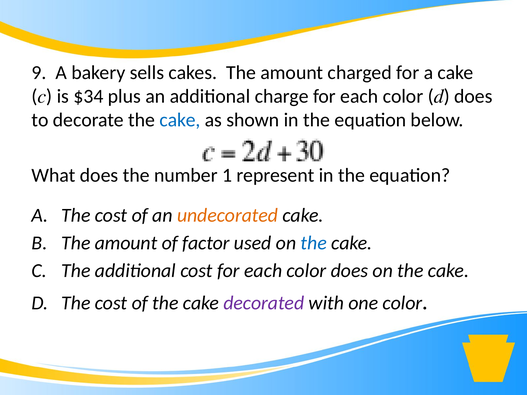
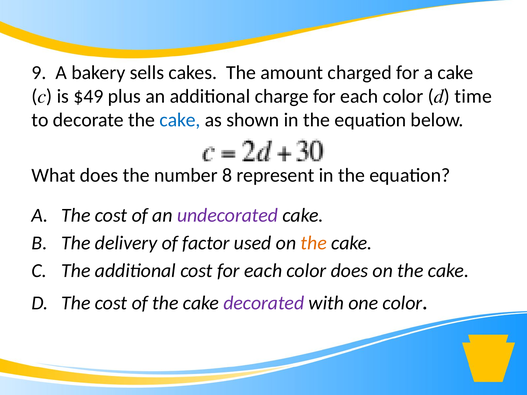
$34: $34 -> $49
d does: does -> time
1: 1 -> 8
undecorated colour: orange -> purple
amount at (126, 243): amount -> delivery
the at (314, 243) colour: blue -> orange
